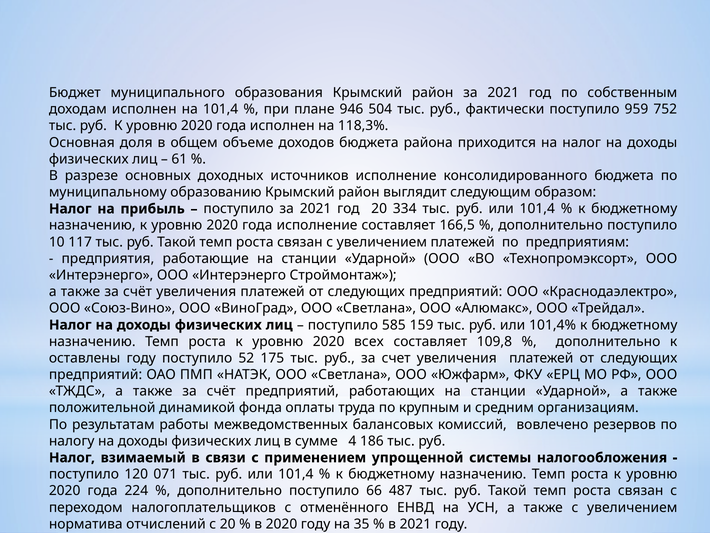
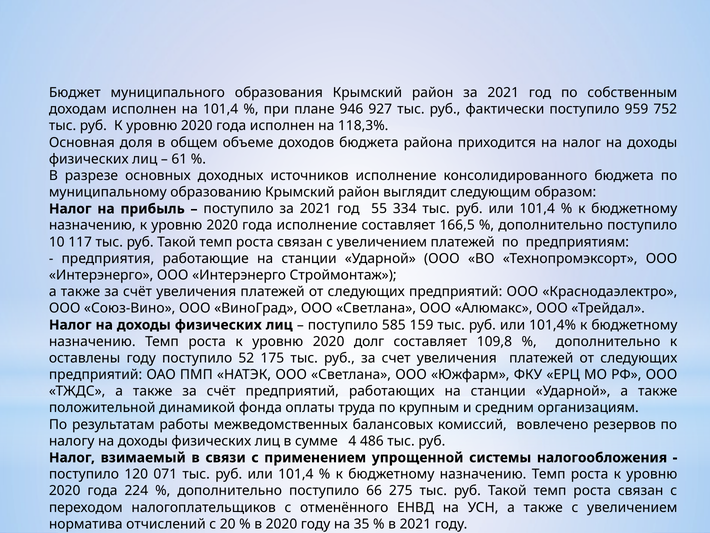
504: 504 -> 927
год 20: 20 -> 55
всех: всех -> долг
186: 186 -> 486
487: 487 -> 275
